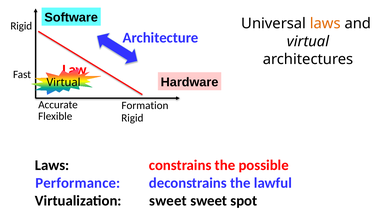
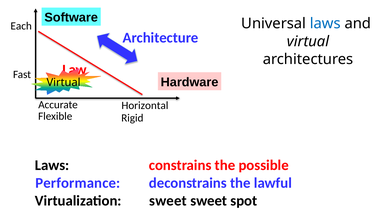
laws at (325, 24) colour: orange -> blue
Rigid at (21, 26): Rigid -> Each
Formation: Formation -> Horizontal
